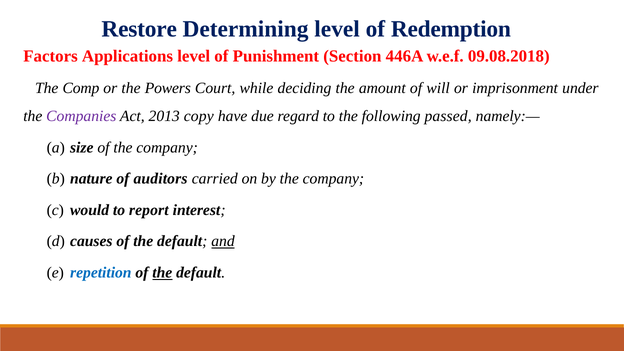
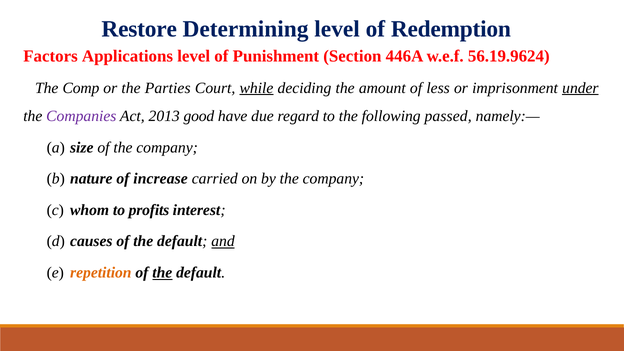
09.08.2018: 09.08.2018 -> 56.19.9624
Powers: Powers -> Parties
while underline: none -> present
will: will -> less
under underline: none -> present
copy: copy -> good
auditors: auditors -> increase
would: would -> whom
report: report -> profits
repetition colour: blue -> orange
